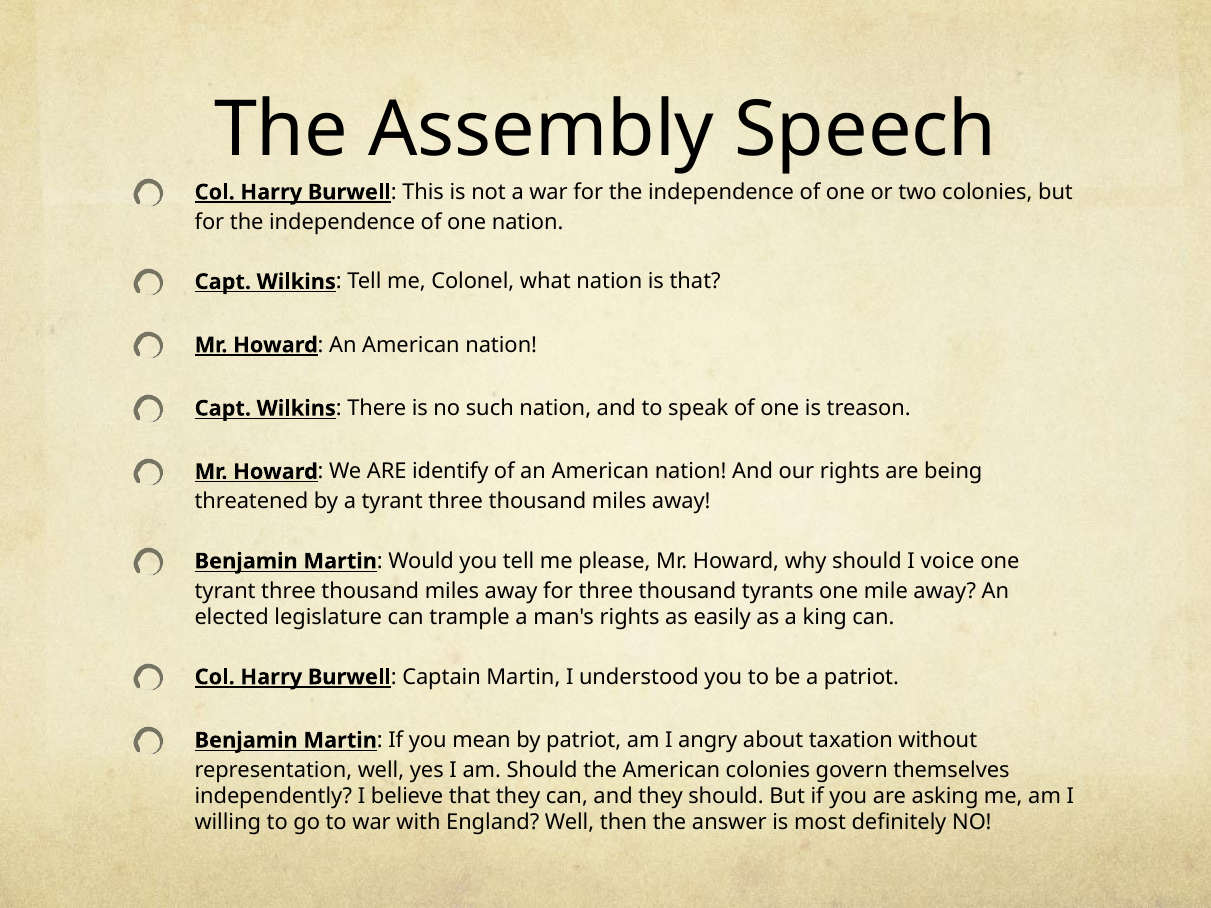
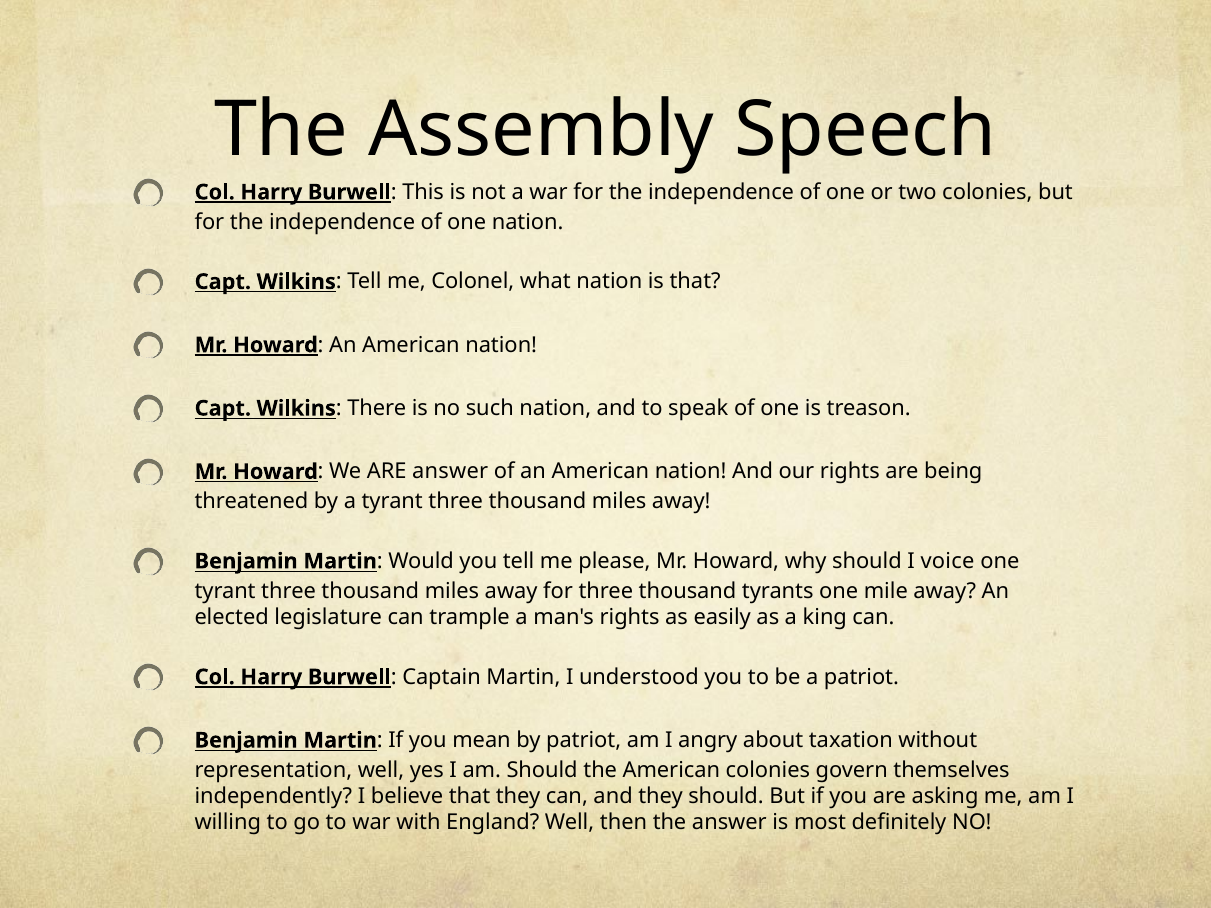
ARE identify: identify -> answer
